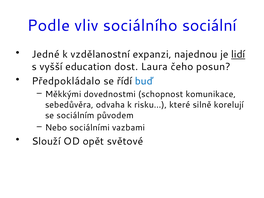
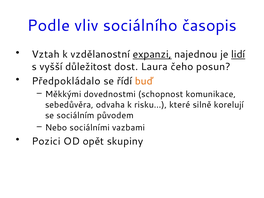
sociální: sociální -> časopis
Jedné: Jedné -> Vztah
expanzi underline: none -> present
education: education -> důležitost
buď colour: blue -> orange
Slouží: Slouží -> Pozici
světové: světové -> skupiny
